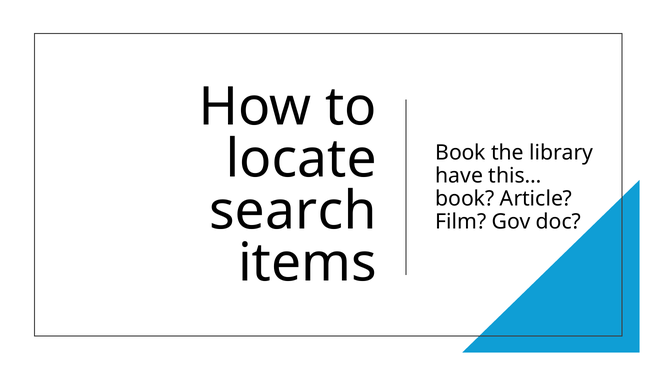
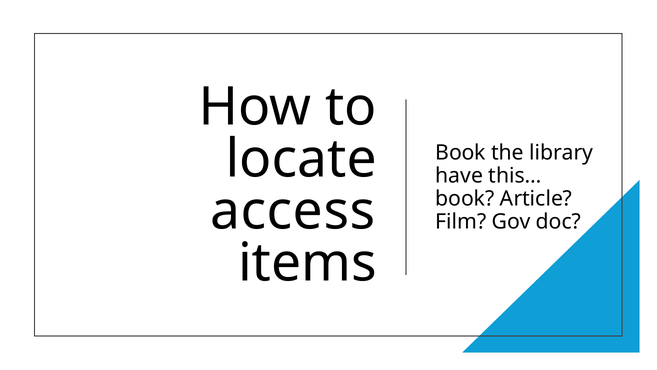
search: search -> access
